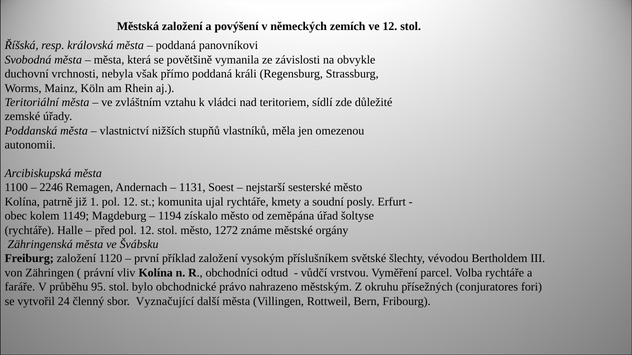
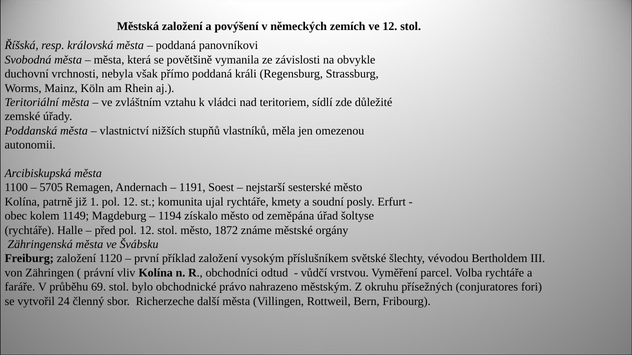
2246: 2246 -> 5705
1131: 1131 -> 1191
1272: 1272 -> 1872
95: 95 -> 69
Vyznačující: Vyznačující -> Richerzeche
